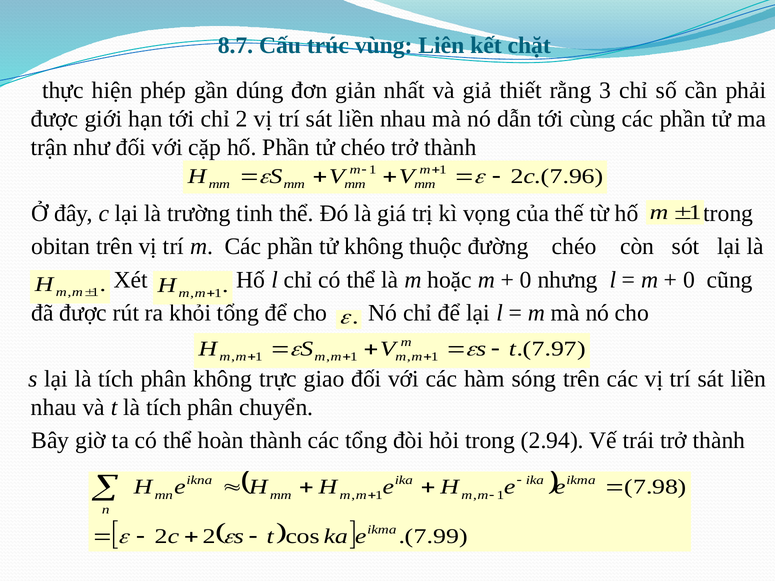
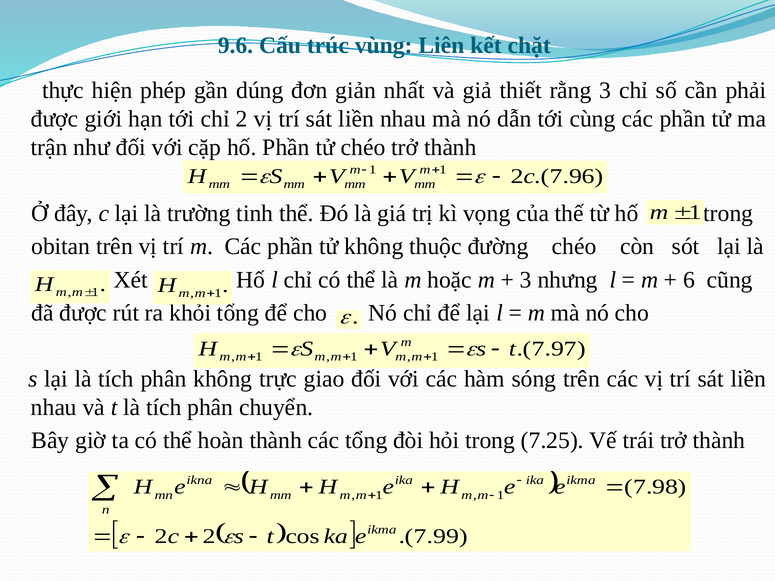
8.7: 8.7 -> 9.6
0 at (526, 280): 0 -> 3
0 at (689, 280): 0 -> 6
2.94: 2.94 -> 7.25
